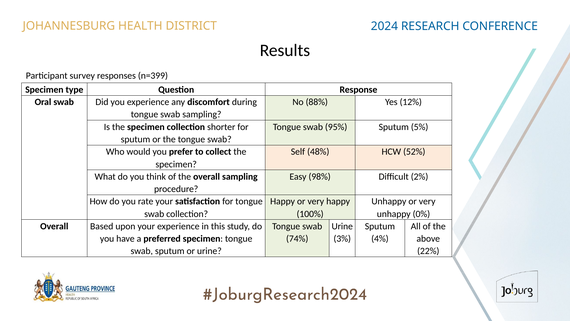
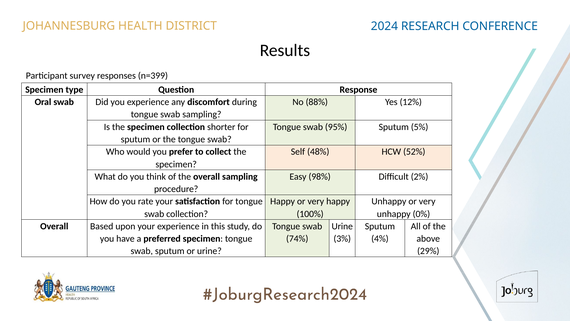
22%: 22% -> 29%
